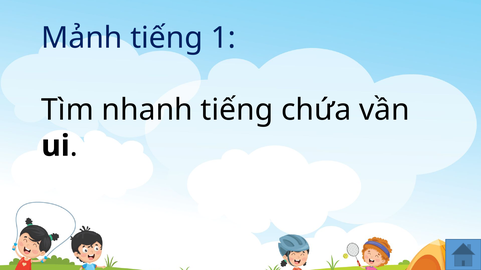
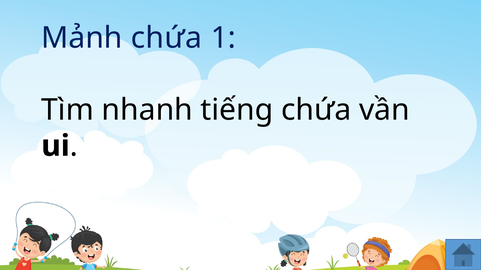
Mảnh tiếng: tiếng -> chứa
